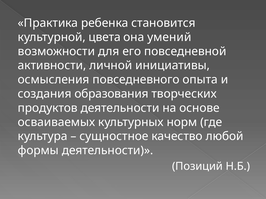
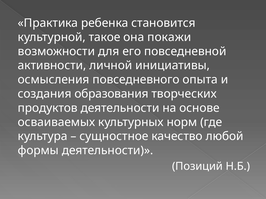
цвета: цвета -> такое
умений: умений -> покажи
